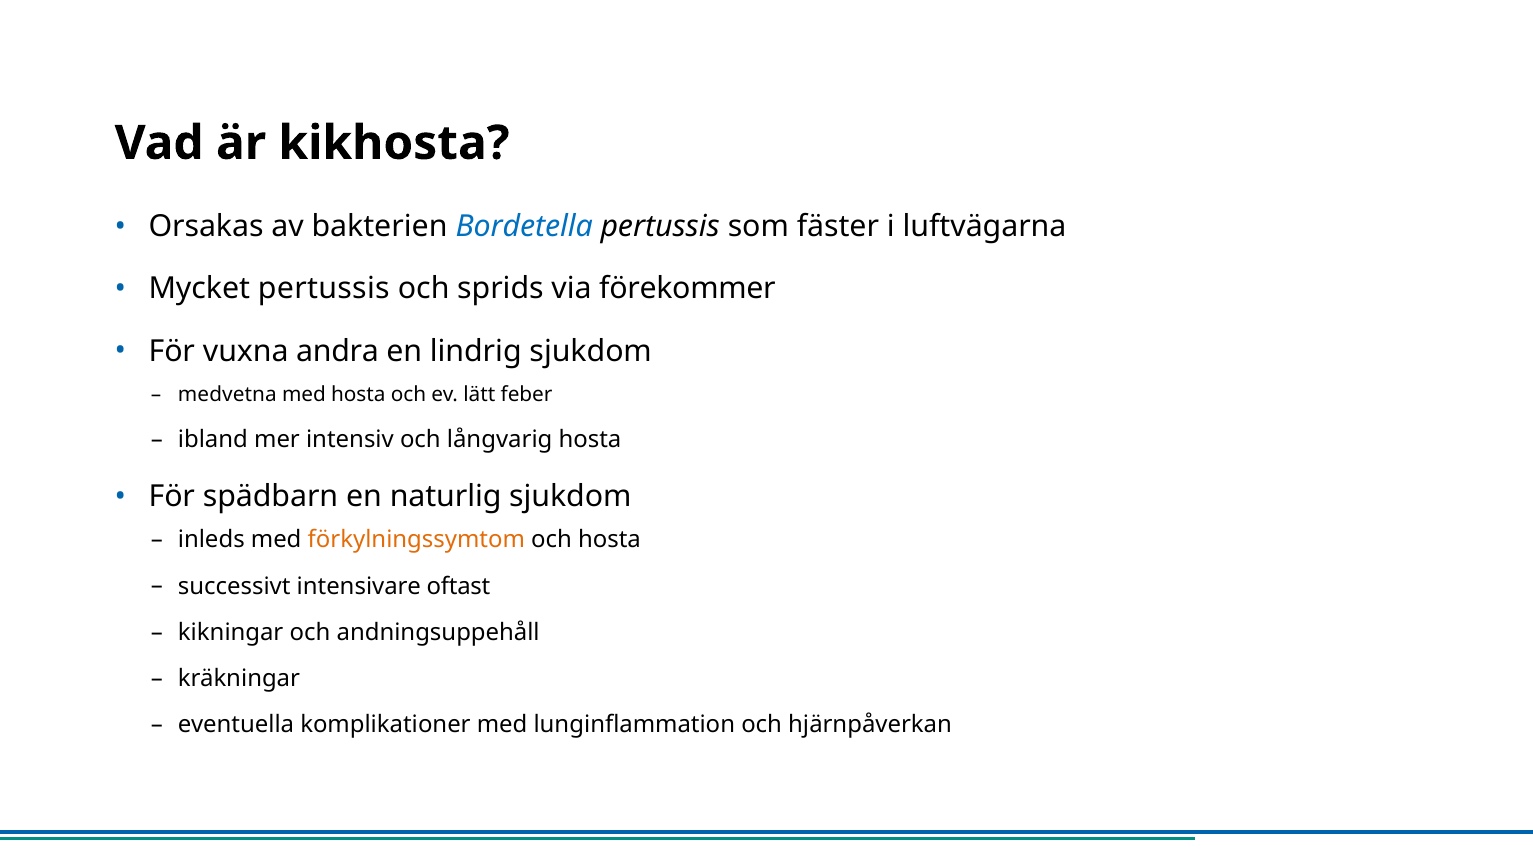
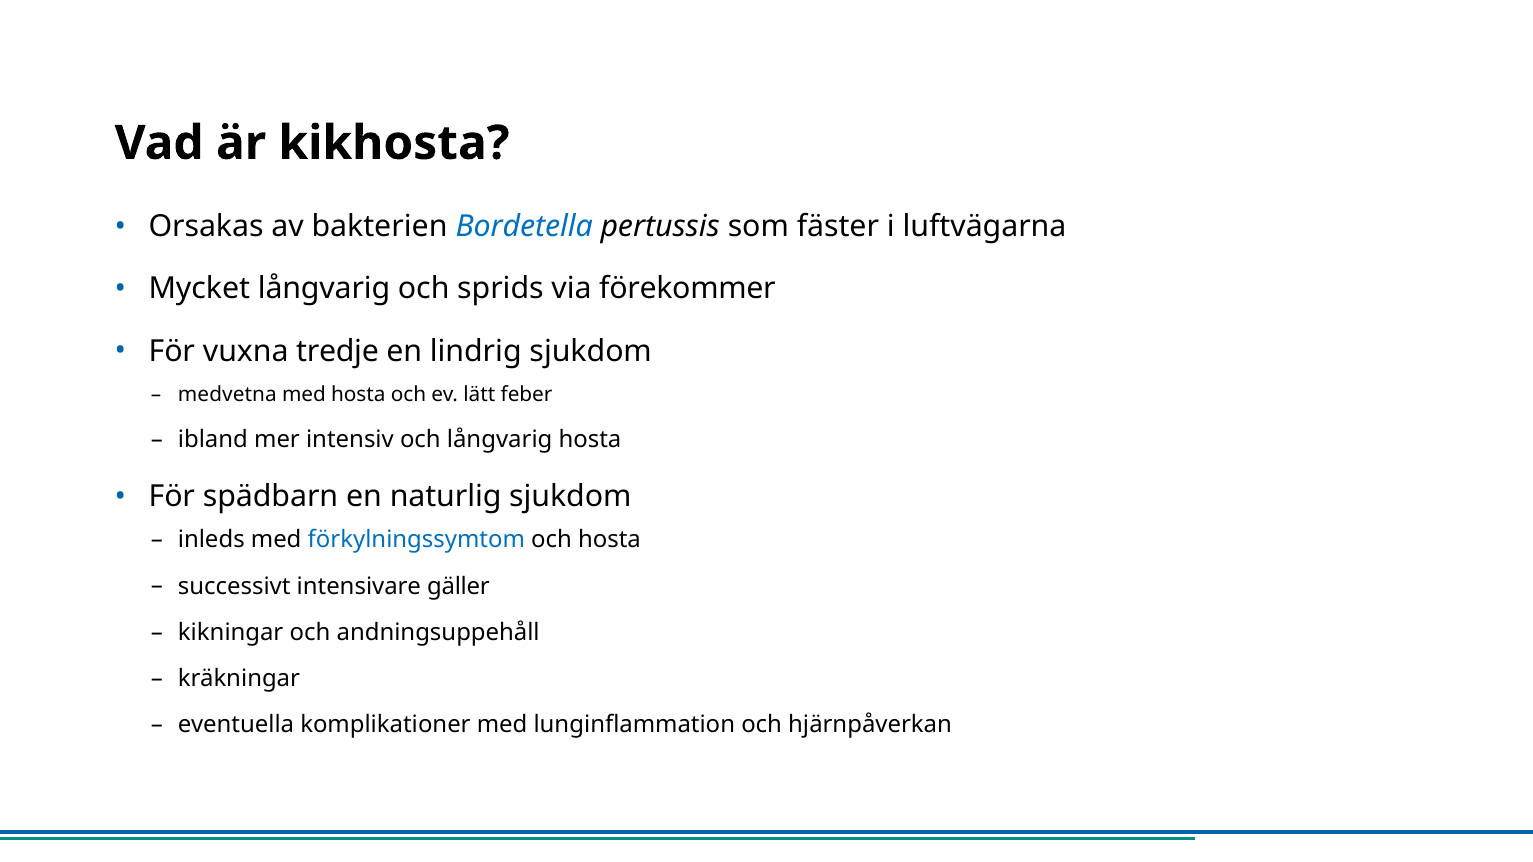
Mycket pertussis: pertussis -> långvarig
andra: andra -> tredje
förkylningssymtom colour: orange -> blue
oftast: oftast -> gäller
